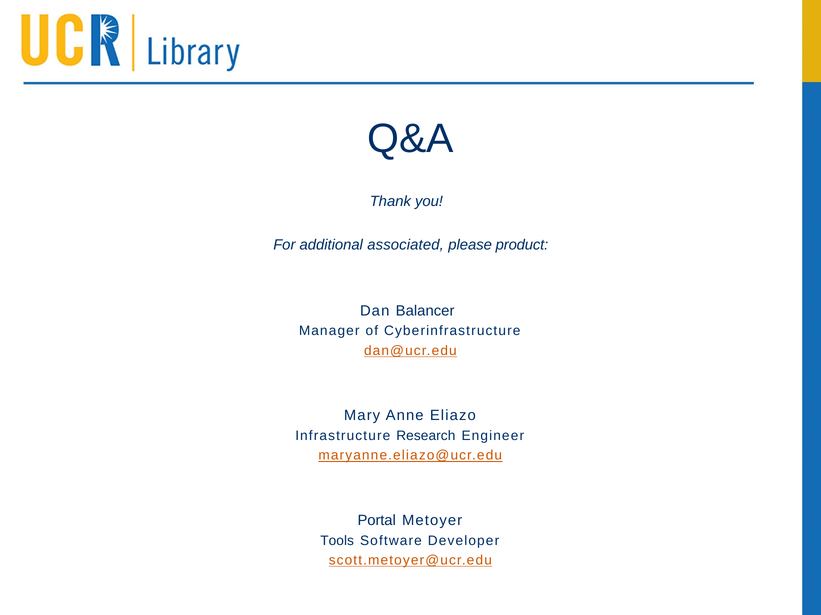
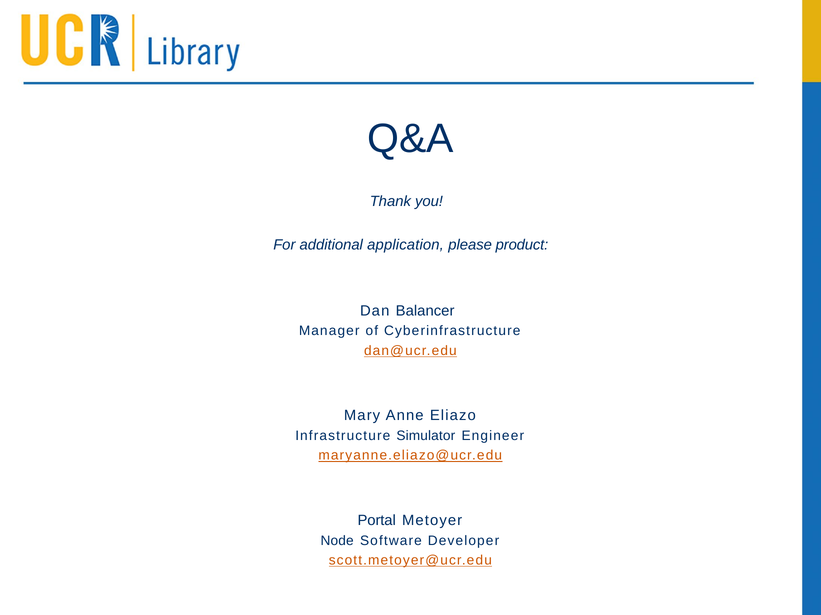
associated: associated -> application
Research: Research -> Simulator
Tools: Tools -> Node
